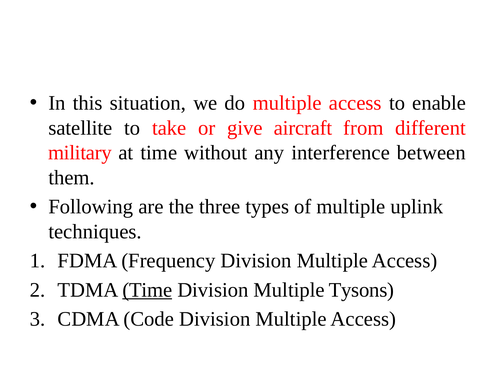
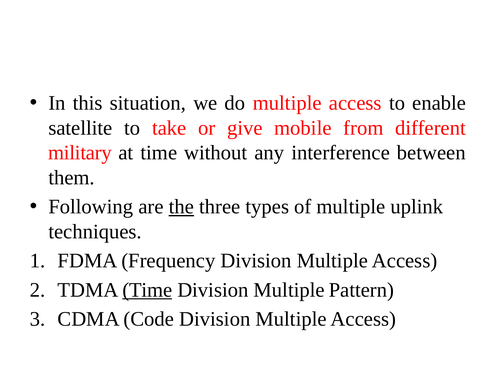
aircraft: aircraft -> mobile
the underline: none -> present
Tysons: Tysons -> Pattern
